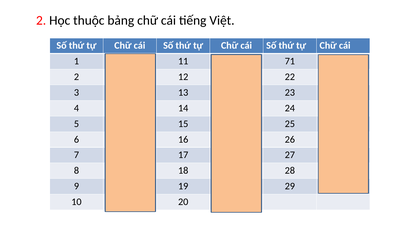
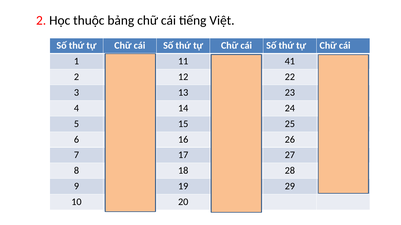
71: 71 -> 41
